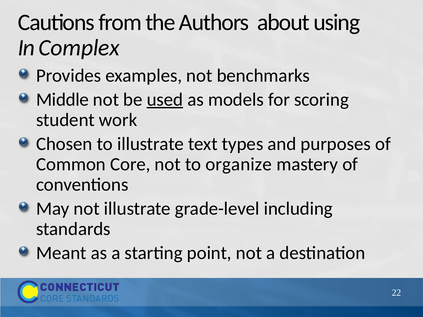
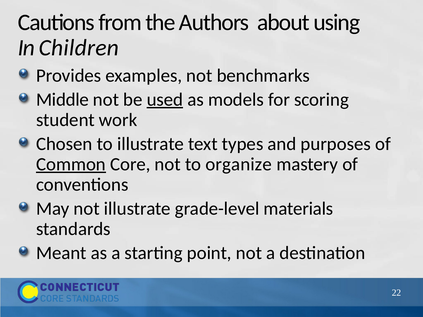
Complex: Complex -> Children
Common underline: none -> present
including: including -> materials
